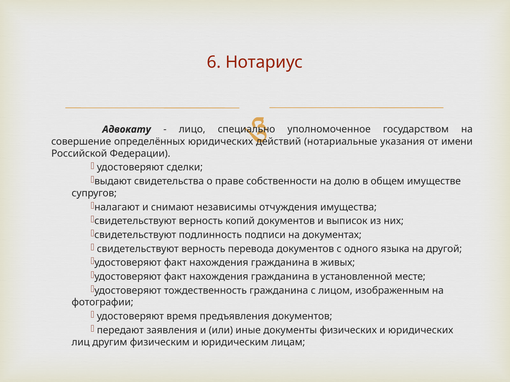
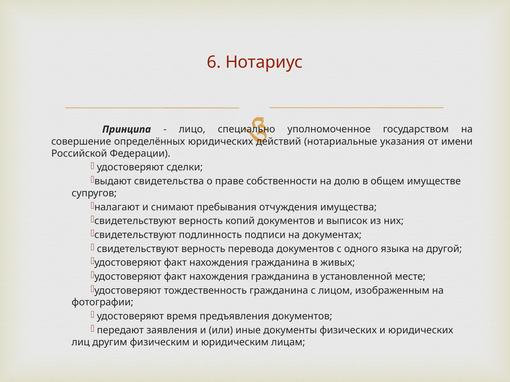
Адвокату: Адвокату -> Принципа
независимы: независимы -> пребывания
